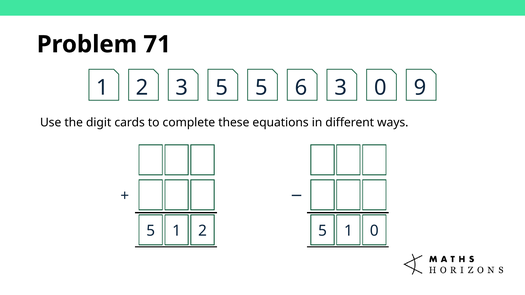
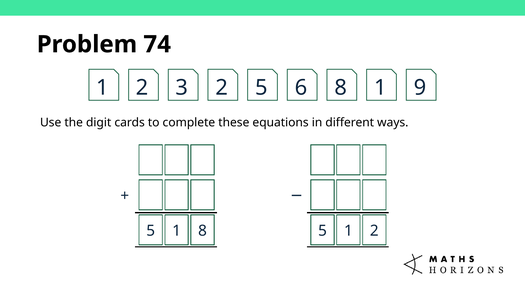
71: 71 -> 74
3 5: 5 -> 2
6 3: 3 -> 8
2 0: 0 -> 1
2 at (202, 231): 2 -> 8
0 at (374, 231): 0 -> 2
